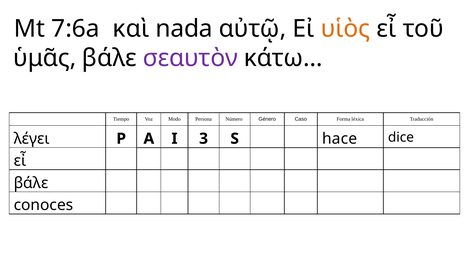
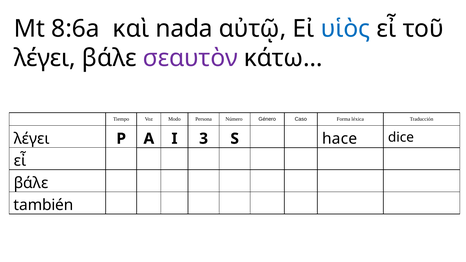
7:6a: 7:6a -> 8:6a
υἱὸς colour: orange -> blue
ὑμᾶς at (45, 58): ὑμᾶς -> λέγει
conoces: conoces -> también
